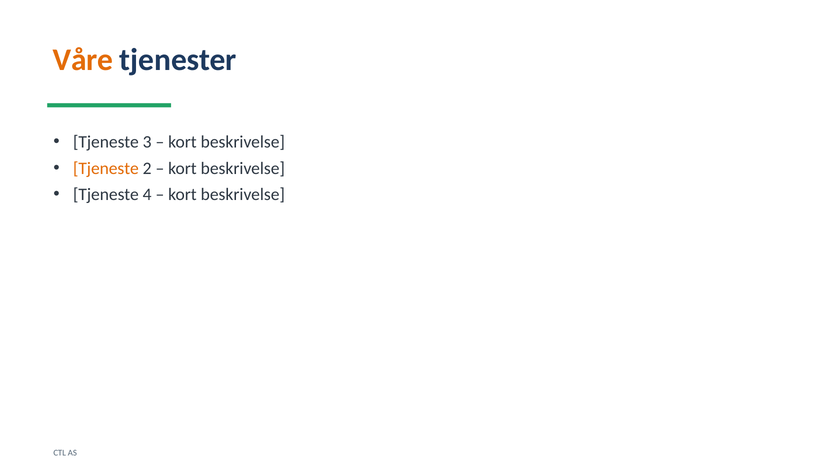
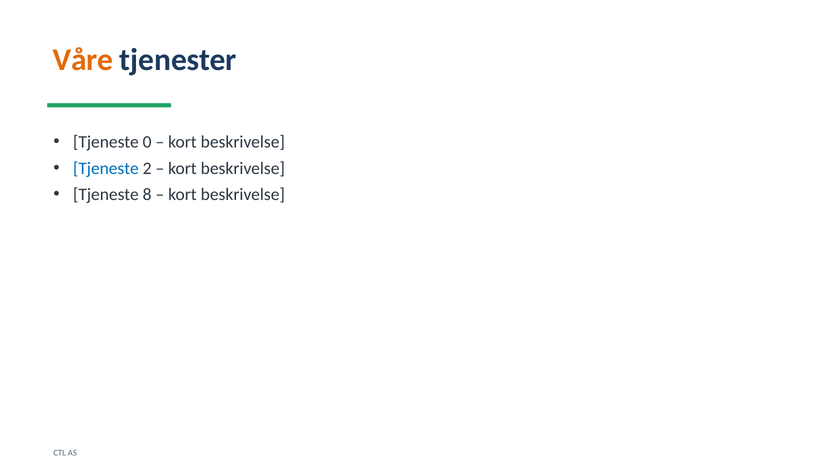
3: 3 -> 0
Tjeneste at (106, 168) colour: orange -> blue
4: 4 -> 8
